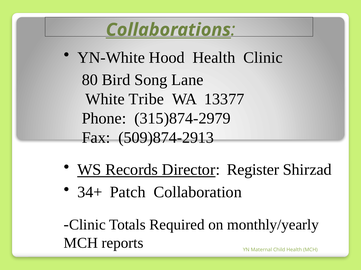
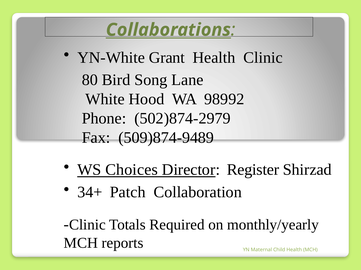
Hood: Hood -> Grant
Tribe: Tribe -> Hood
13377: 13377 -> 98992
315)874-2979: 315)874-2979 -> 502)874-2979
509)874-2913: 509)874-2913 -> 509)874-9489
Records: Records -> Choices
